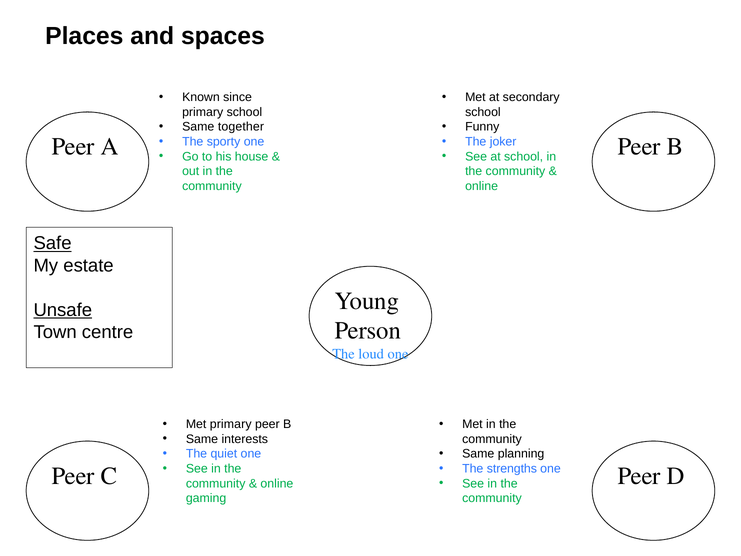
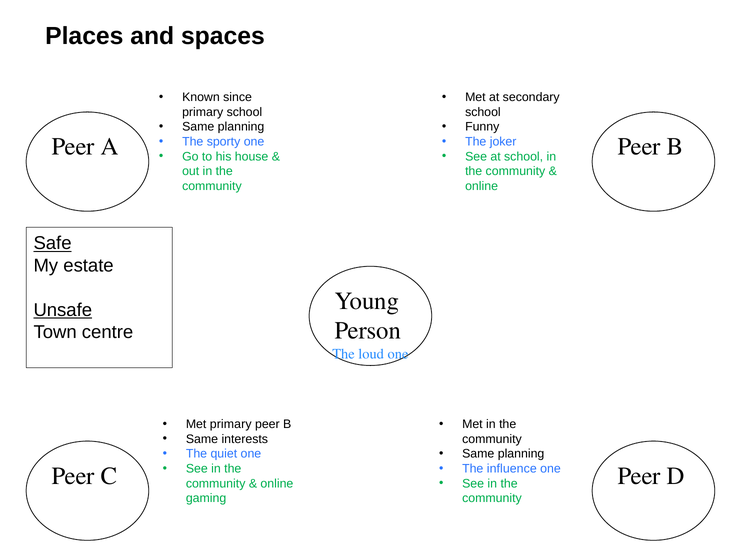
together at (241, 127): together -> planning
strengths: strengths -> influence
